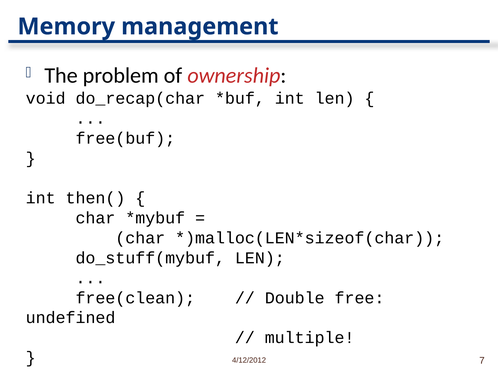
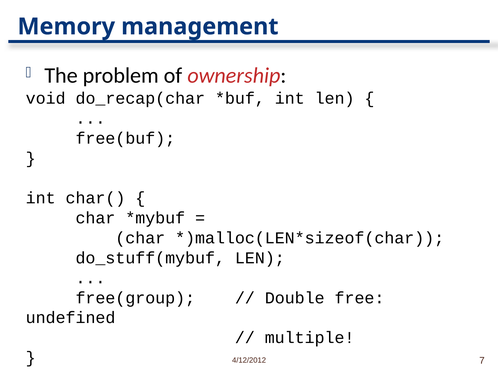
then(: then( -> char(
free(clean: free(clean -> free(group
